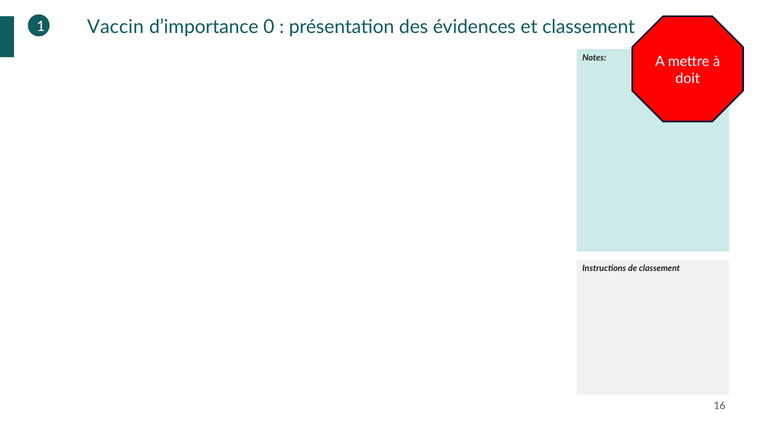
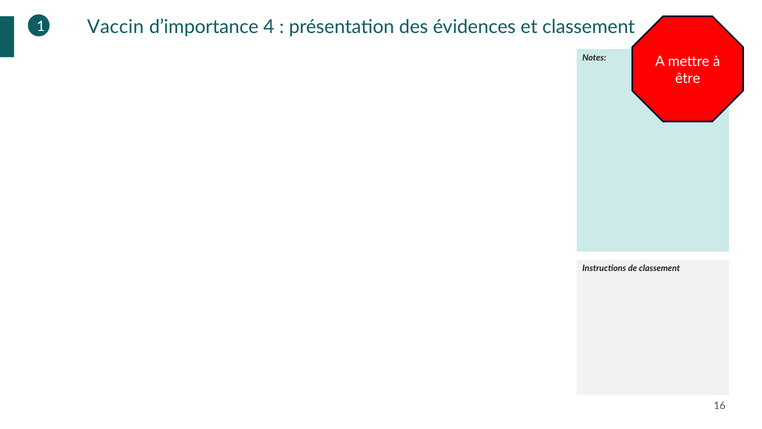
0: 0 -> 4
doit: doit -> être
